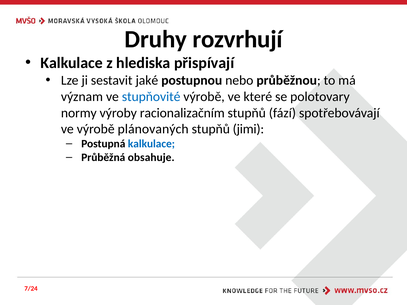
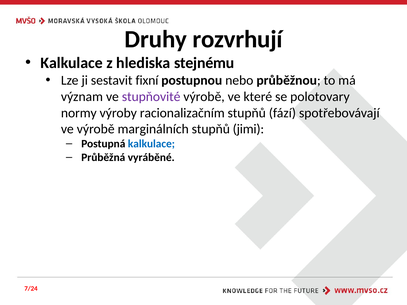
přispívají: přispívají -> stejnému
jaké: jaké -> fixní
stupňovité colour: blue -> purple
plánovaných: plánovaných -> marginálních
obsahuje: obsahuje -> vyráběné
